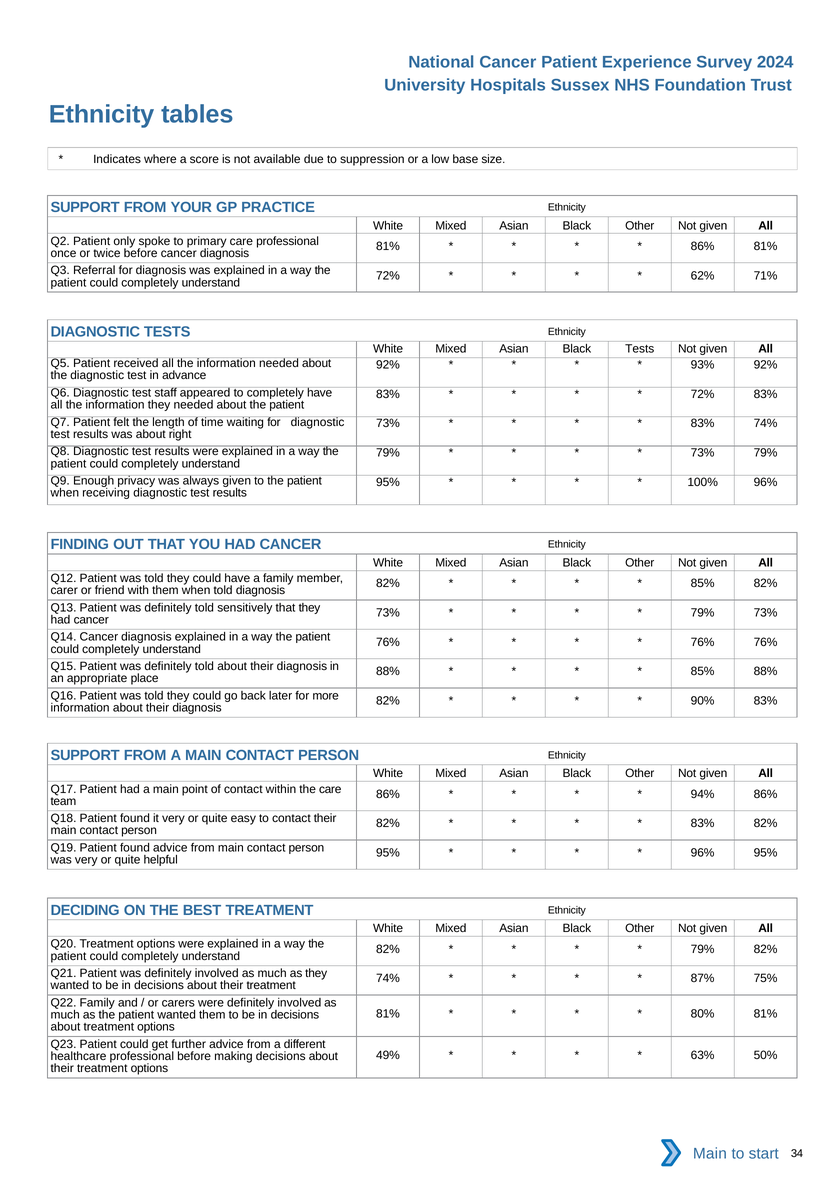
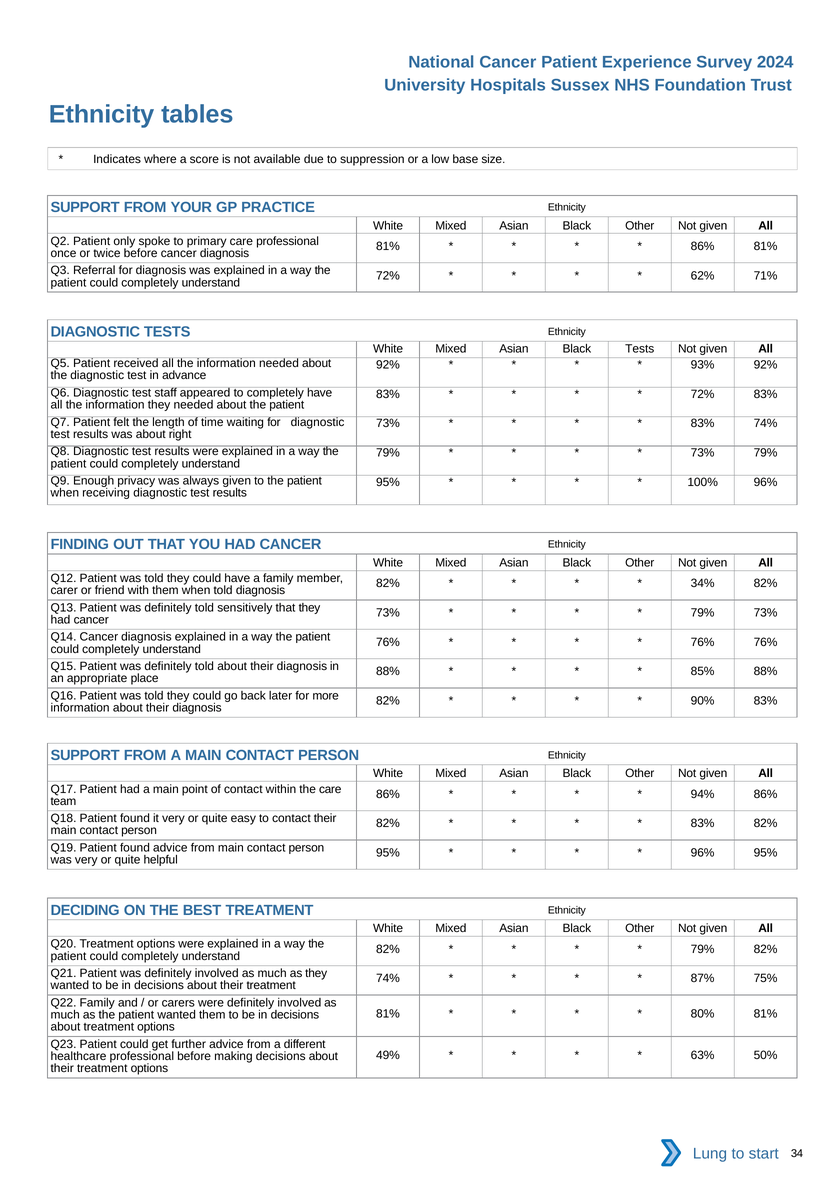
85% at (703, 583): 85% -> 34%
Main at (710, 1154): Main -> Lung
